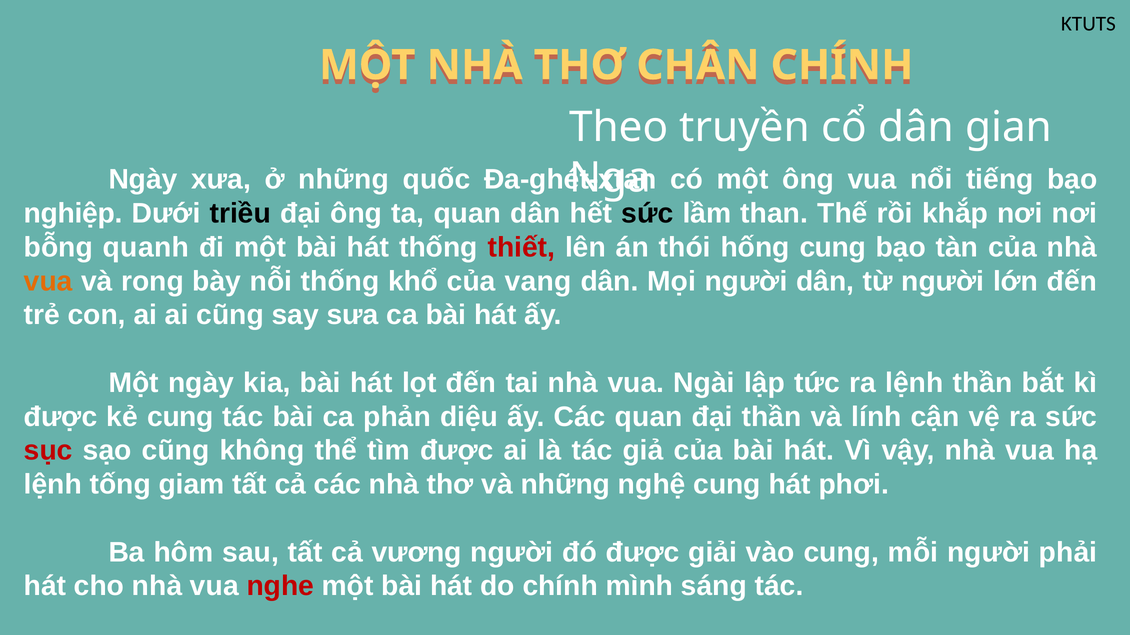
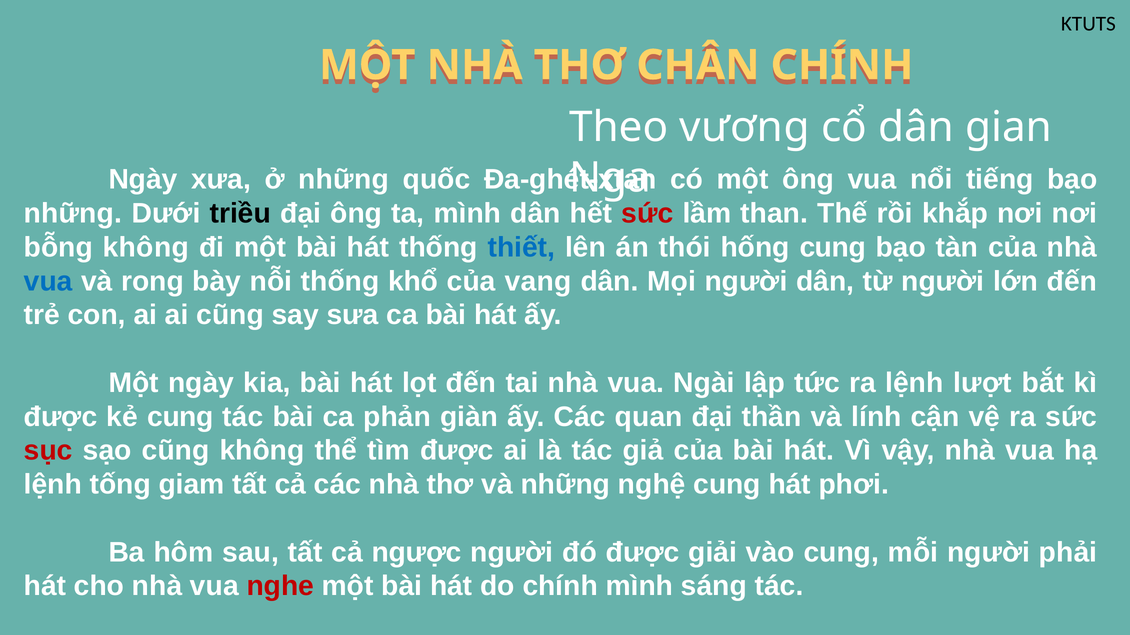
truyền: truyền -> vương
nghiệp at (73, 214): nghiệp -> những
ta quan: quan -> mình
sức at (647, 214) colour: black -> red
bỗng quanh: quanh -> không
thiết colour: red -> blue
vua at (48, 282) colour: orange -> blue
lệnh thần: thần -> lượt
diệu: diệu -> giàn
vương: vương -> ngược
